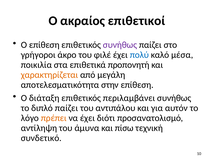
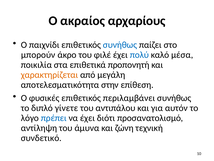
επιθετικοί: επιθετικοί -> αρχαρίους
Ο επίθεση: επίθεση -> παιχνίδι
συνήθως at (120, 45) colour: purple -> blue
γρήγοροι: γρήγοροι -> μπορούν
διάταξη: διάταξη -> φυσικές
διπλό παίζει: παίζει -> γίνετε
πρέπει colour: orange -> blue
πίσω: πίσω -> ζώνη
